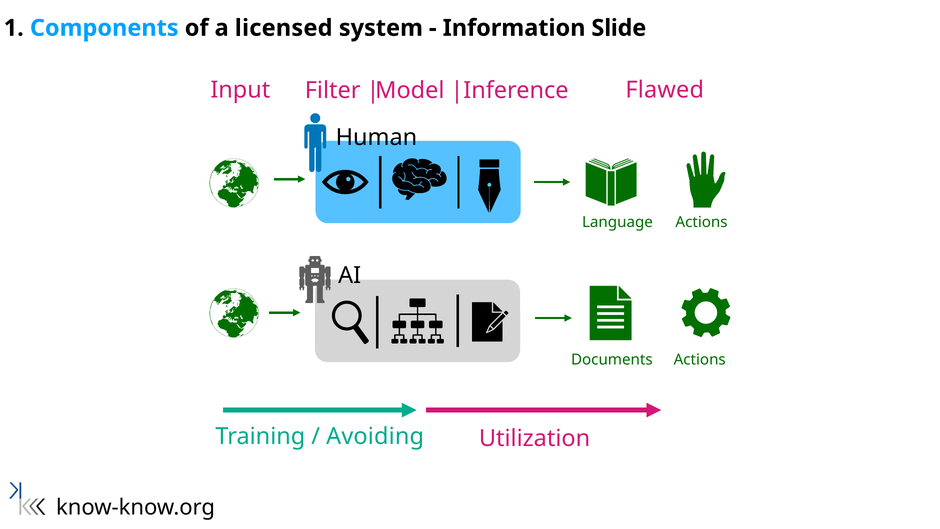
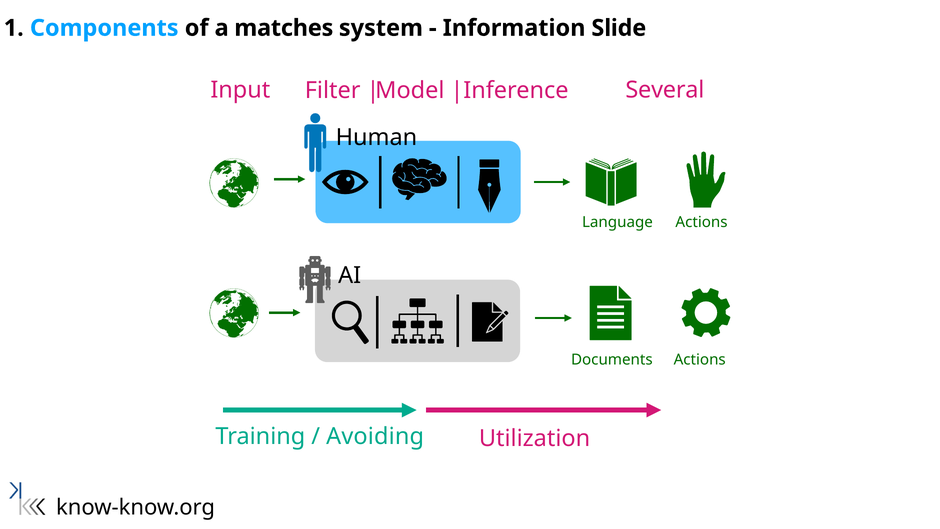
licensed: licensed -> matches
Flawed: Flawed -> Several
